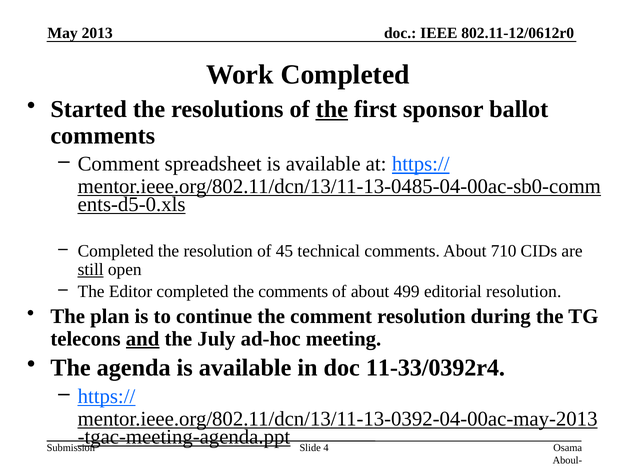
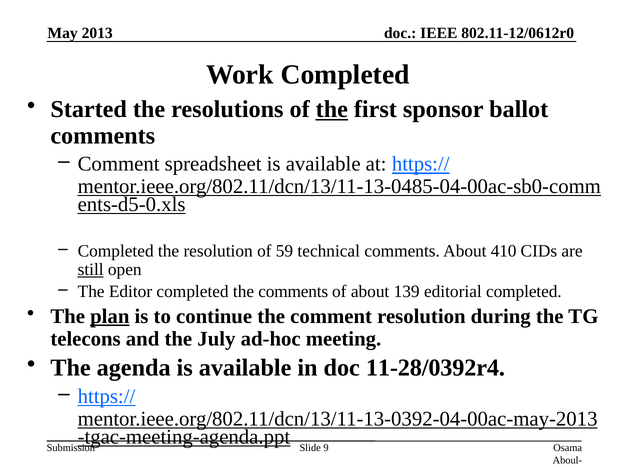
45: 45 -> 59
710: 710 -> 410
499: 499 -> 139
editorial resolution: resolution -> completed
plan underline: none -> present
and underline: present -> none
11-33/0392r4: 11-33/0392r4 -> 11-28/0392r4
4: 4 -> 9
